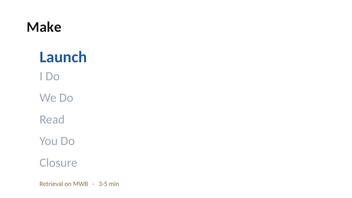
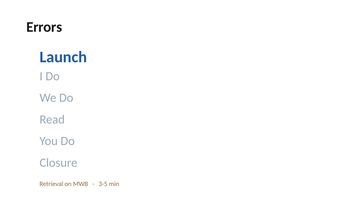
Make: Make -> Errors
